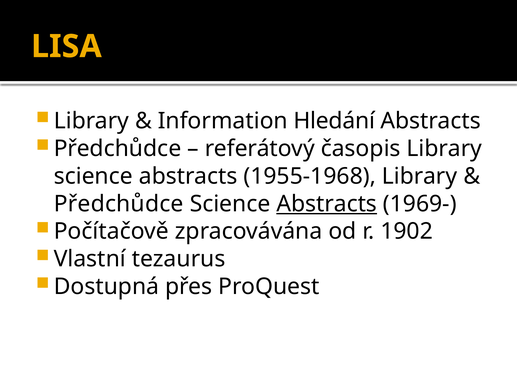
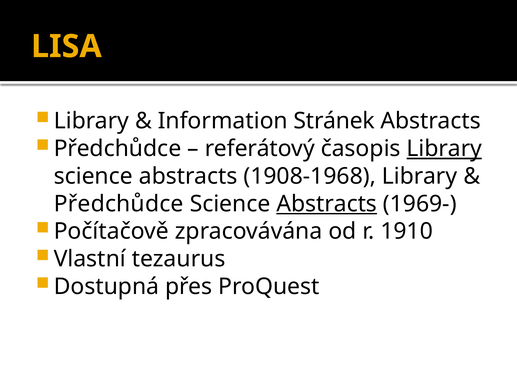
Hledání: Hledání -> Stránek
Library at (444, 149) underline: none -> present
1955-1968: 1955-1968 -> 1908-1968
1902: 1902 -> 1910
